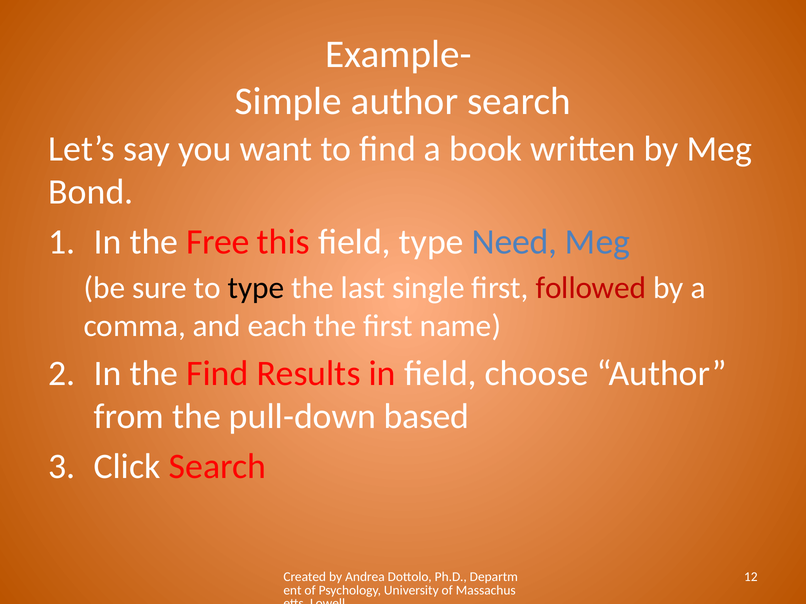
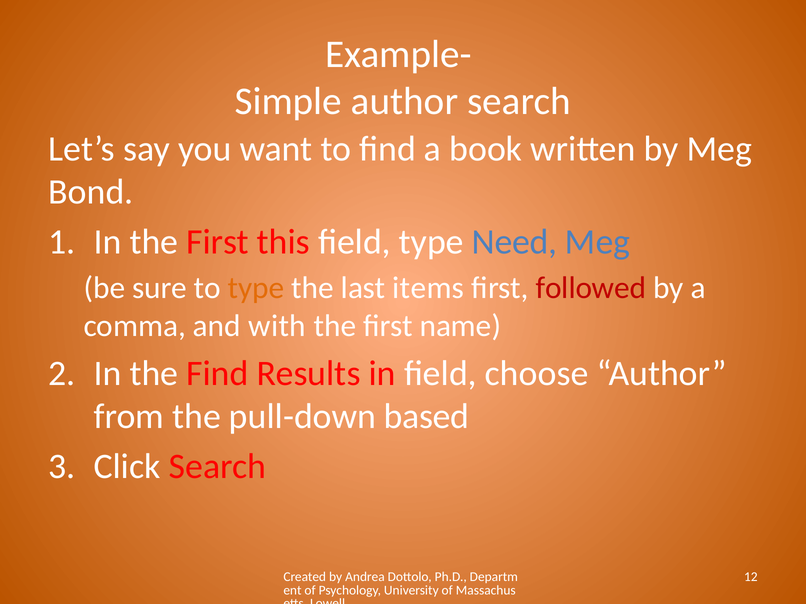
In the Free: Free -> First
type at (256, 288) colour: black -> orange
single: single -> items
each: each -> with
